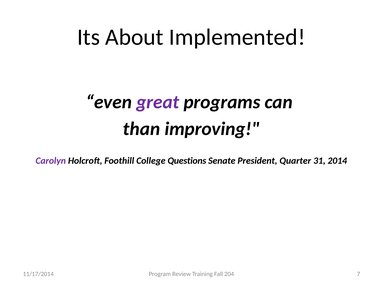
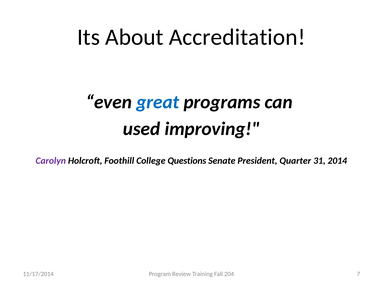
Implemented: Implemented -> Accreditation
great colour: purple -> blue
than: than -> used
